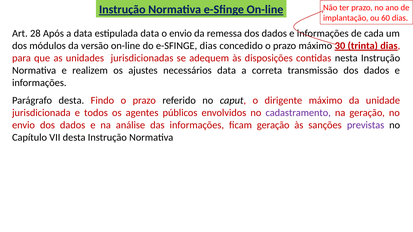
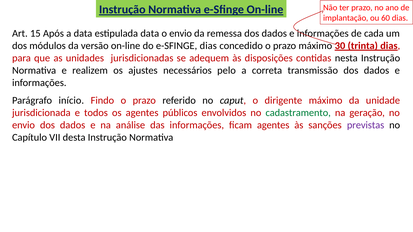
28: 28 -> 15
necessários data: data -> pelo
Parágrafo desta: desta -> início
cadastramento colour: purple -> green
ficam geração: geração -> agentes
